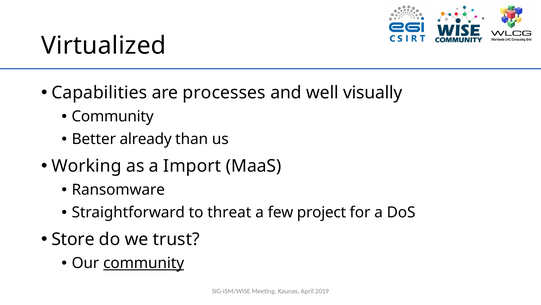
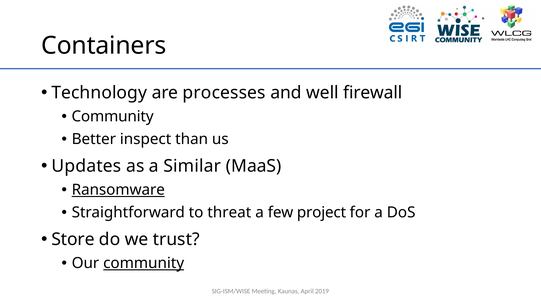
Virtualized: Virtualized -> Containers
Capabilities: Capabilities -> Technology
visually: visually -> firewall
already: already -> inspect
Working: Working -> Updates
Import: Import -> Similar
Ransomware underline: none -> present
